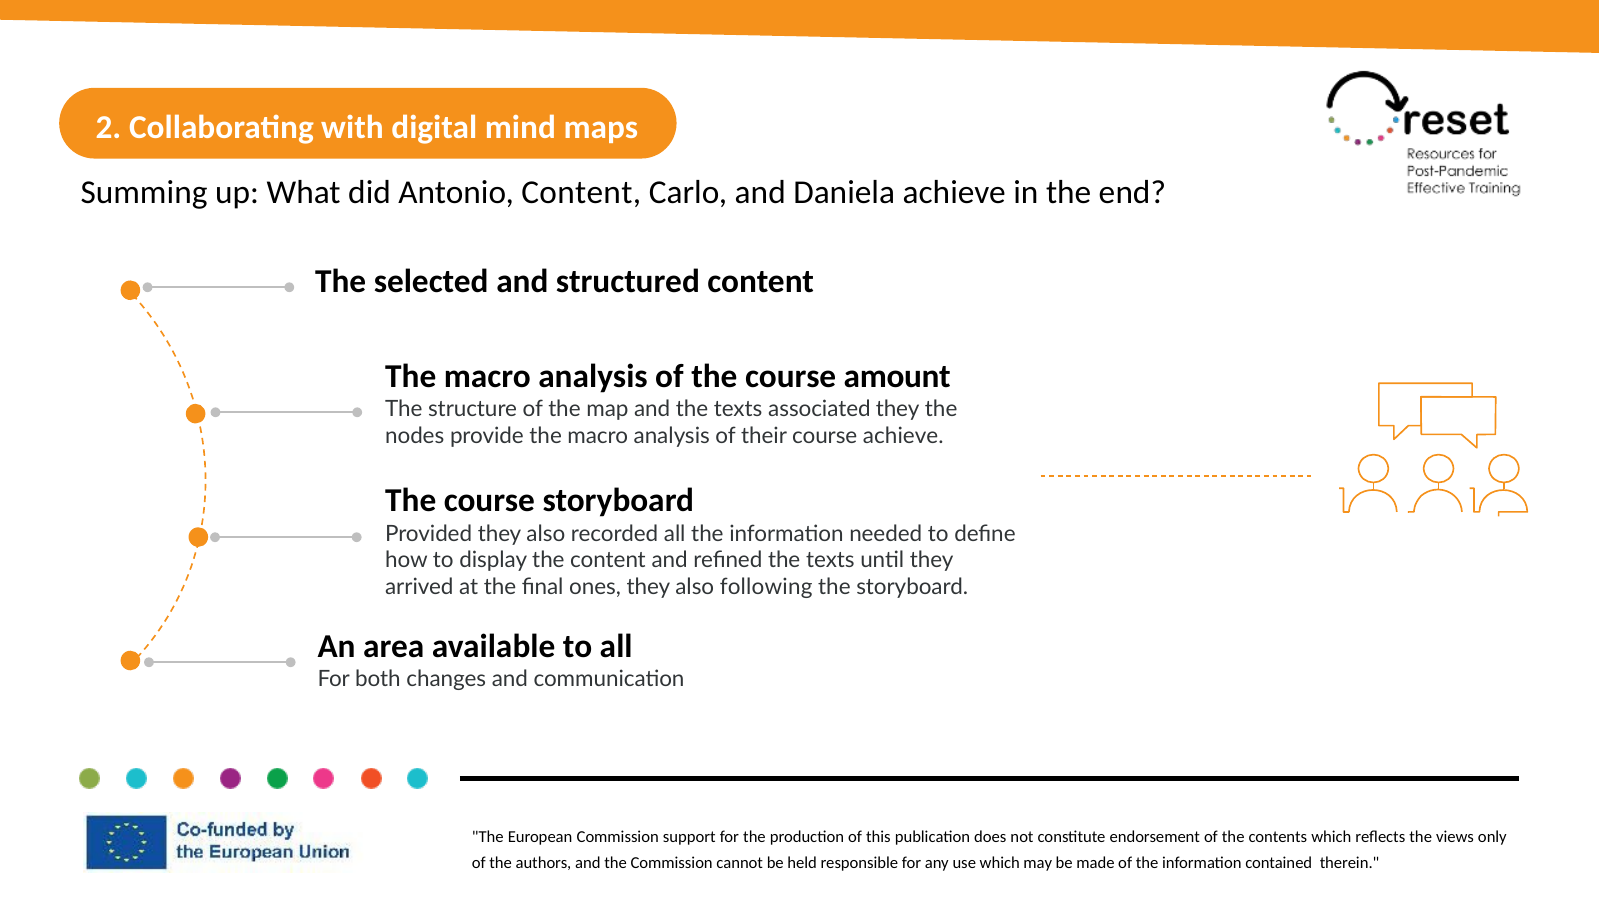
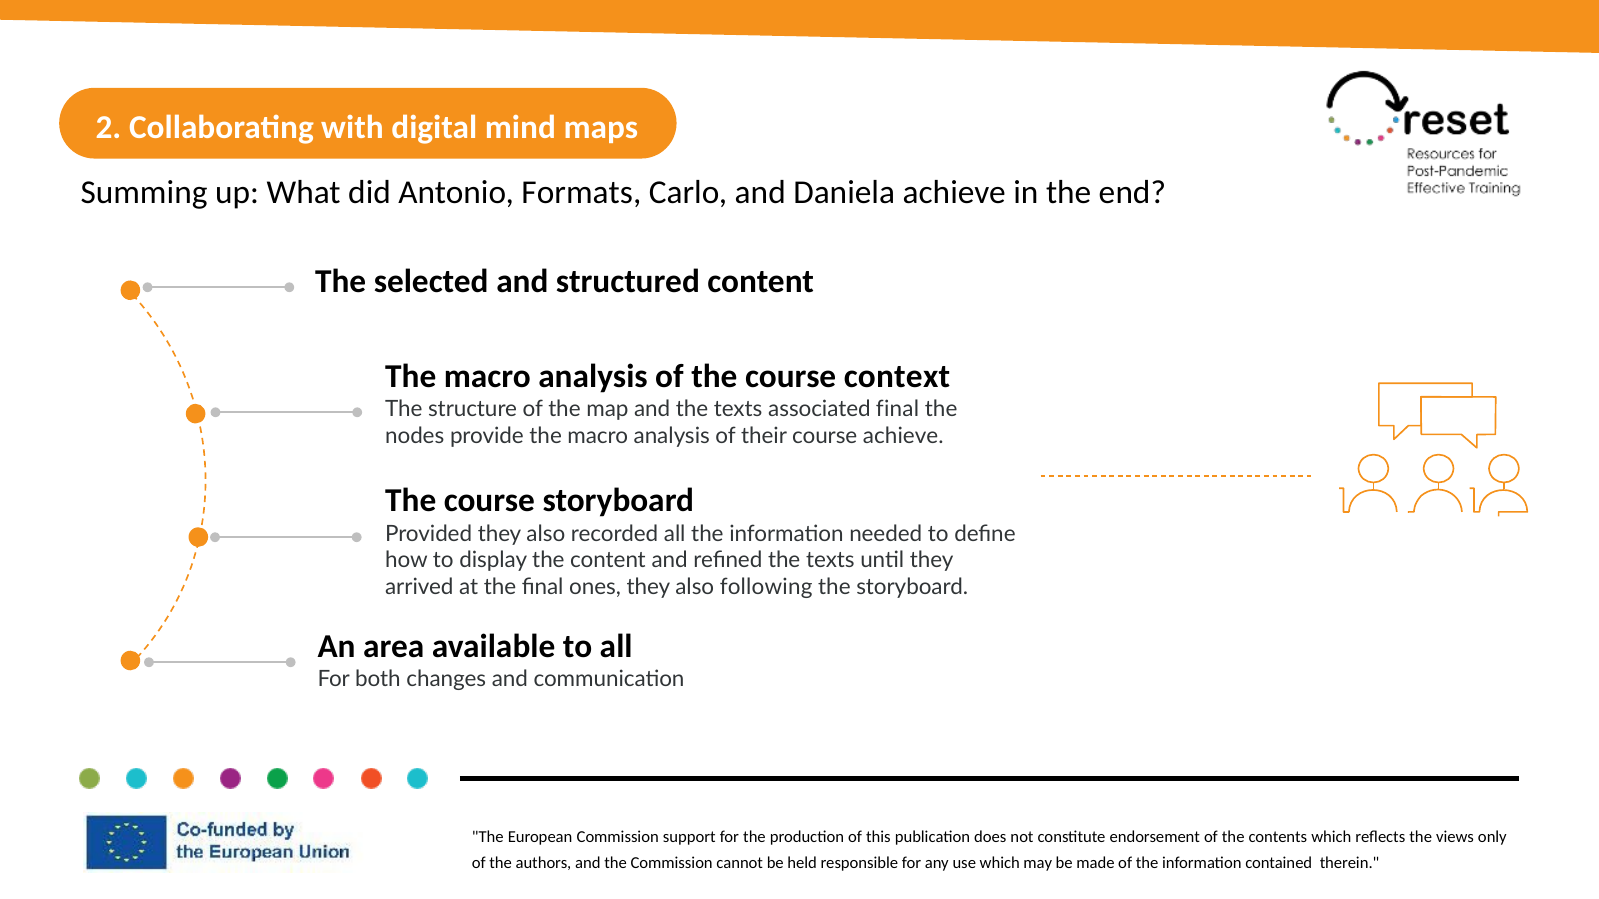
Antonio Content: Content -> Formats
amount: amount -> context
associated they: they -> final
